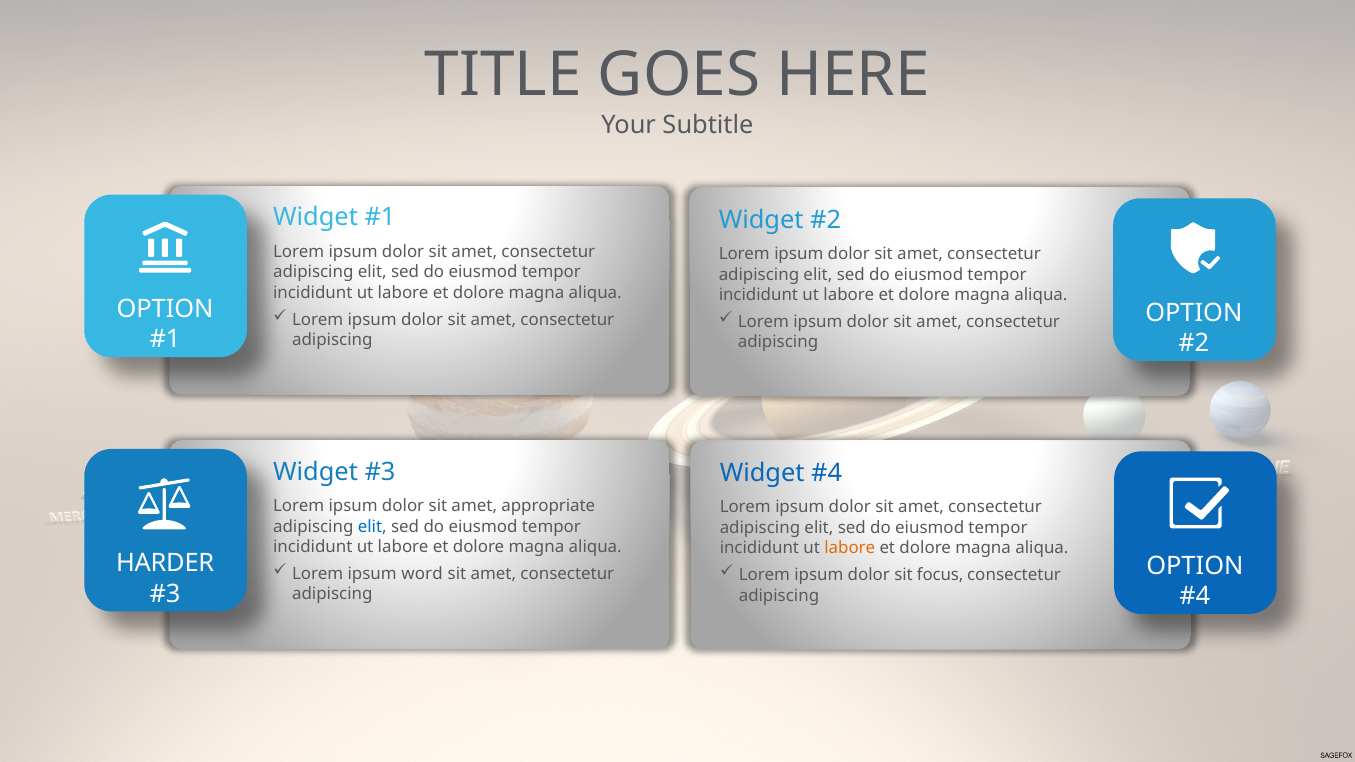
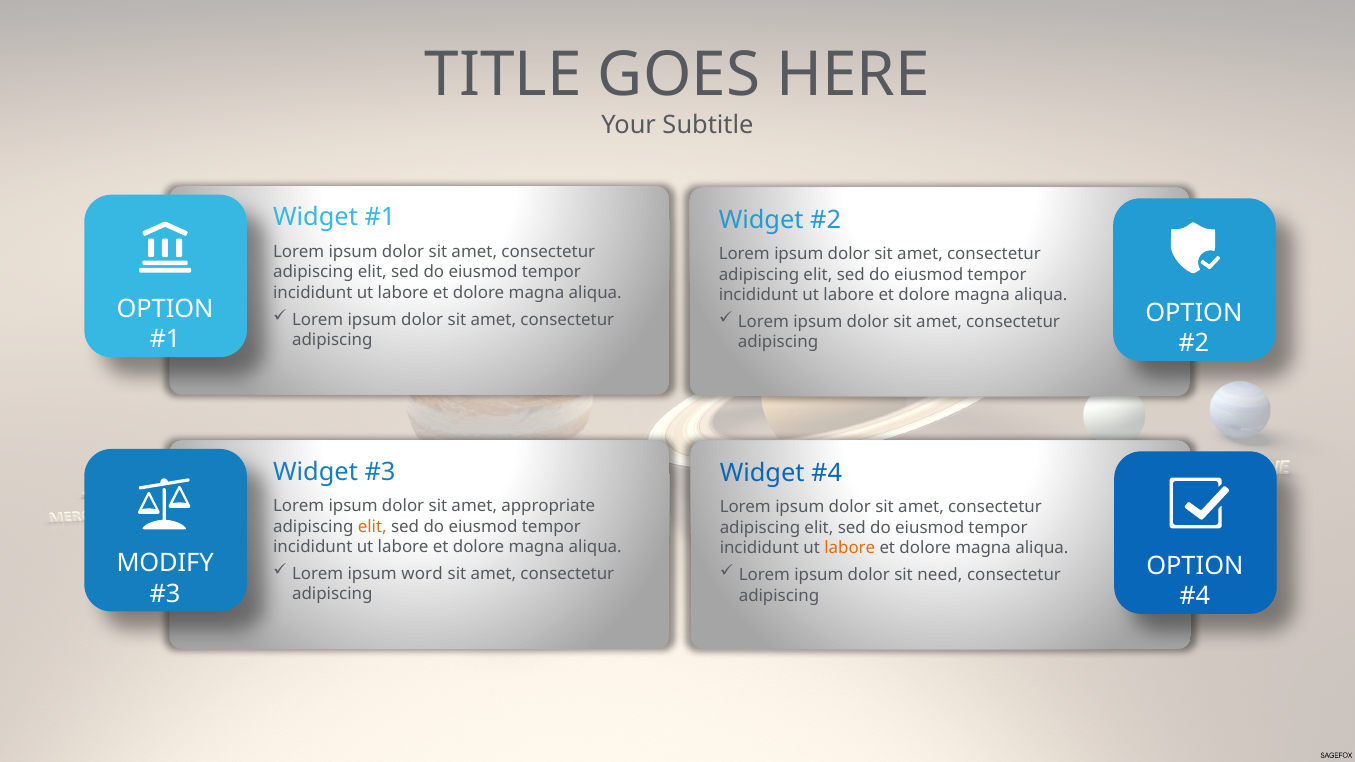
elit at (372, 527) colour: blue -> orange
HARDER: HARDER -> MODIFY
focus: focus -> need
